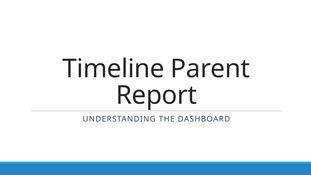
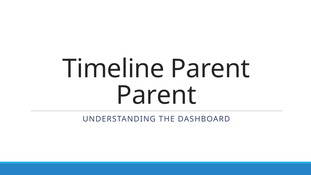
Report at (156, 95): Report -> Parent
